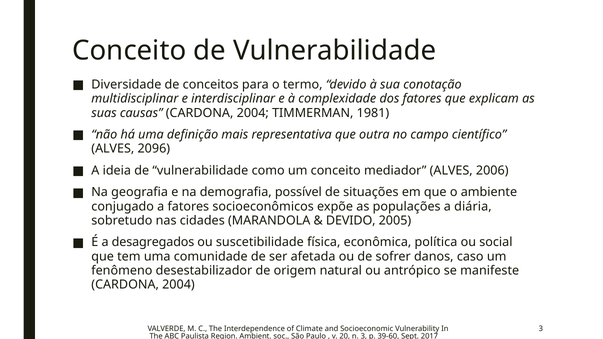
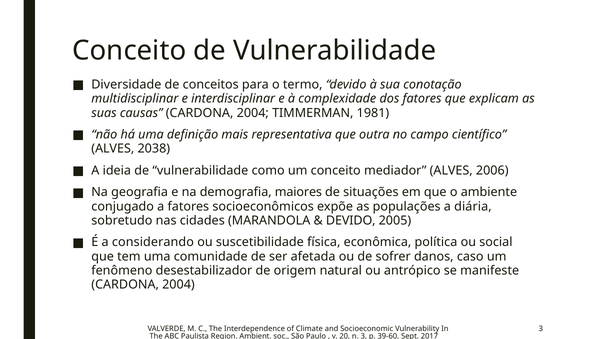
2096: 2096 -> 2038
possível: possível -> maiores
desagregados: desagregados -> considerando
